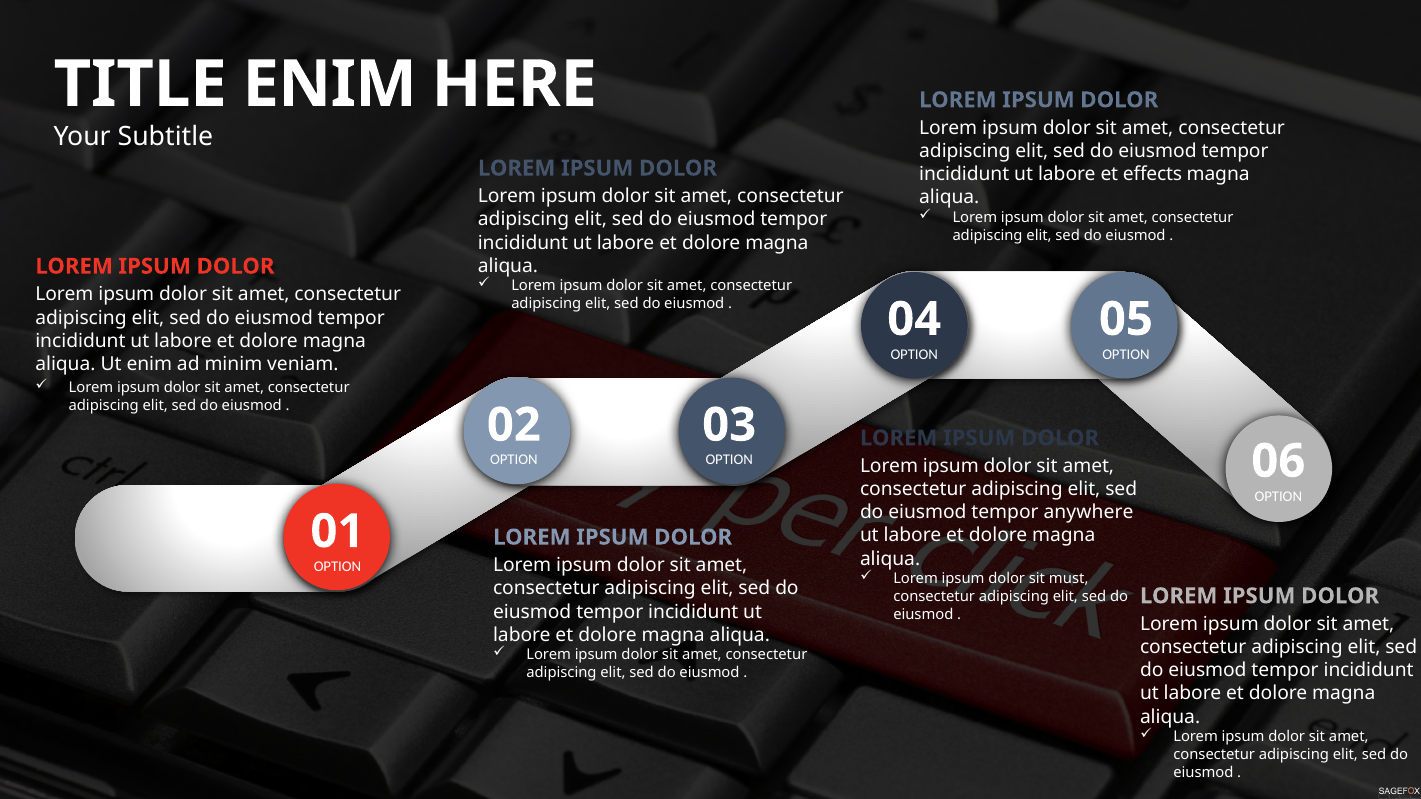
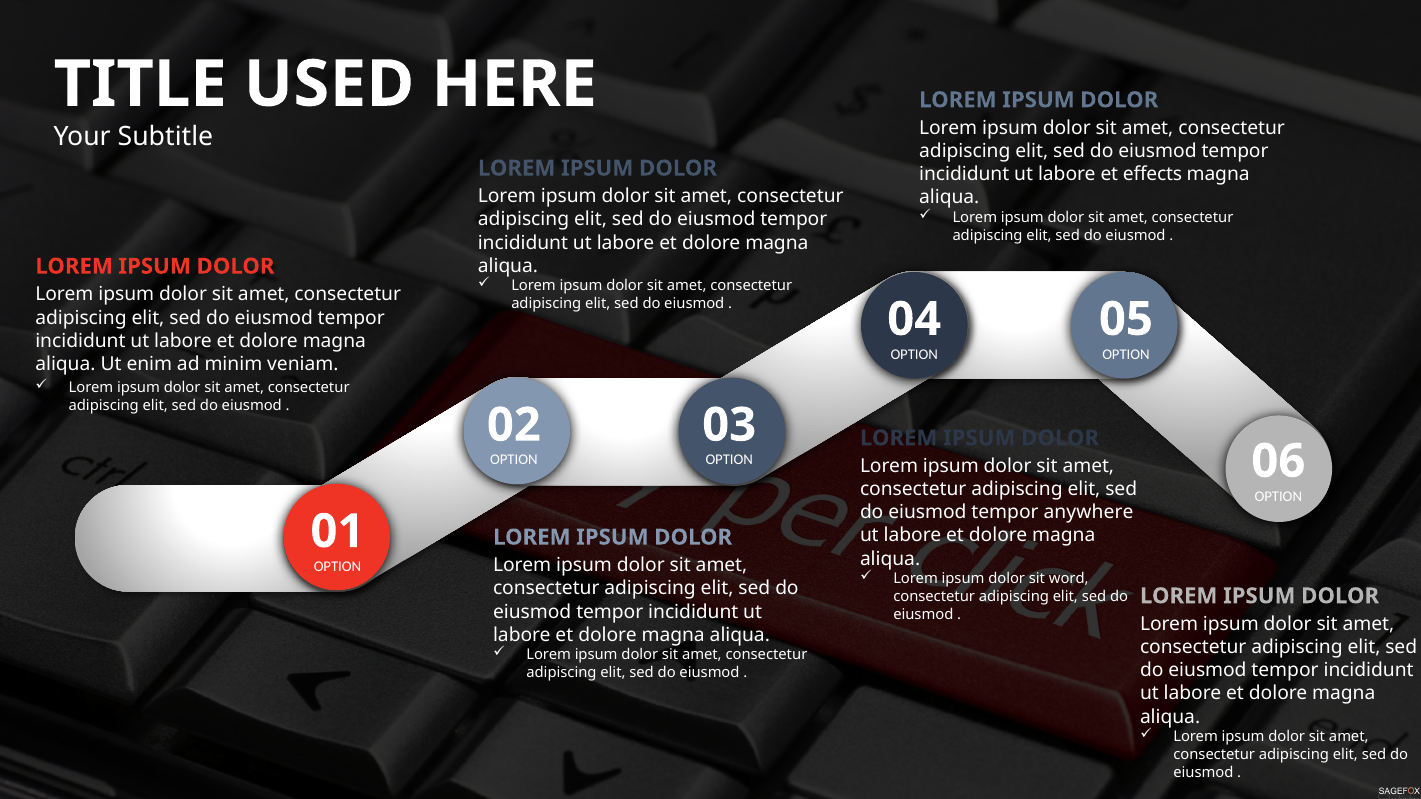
ENIM at (330, 84): ENIM -> USED
must: must -> word
